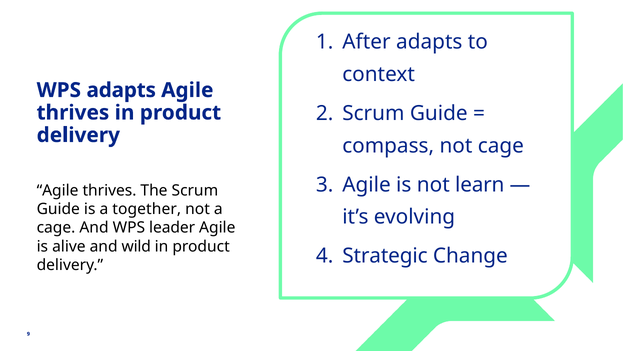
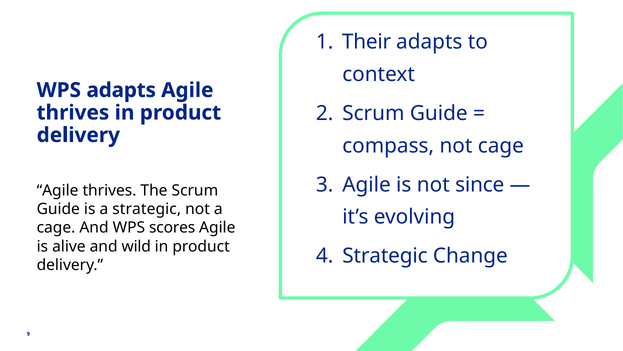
After: After -> Their
learn: learn -> since
a together: together -> strategic
leader: leader -> scores
